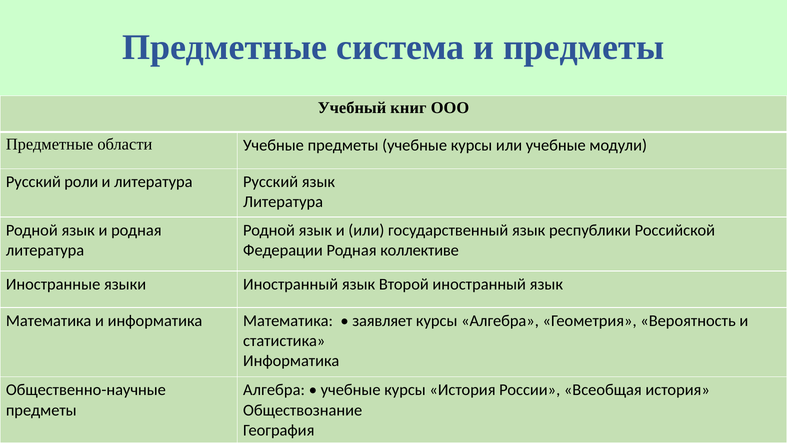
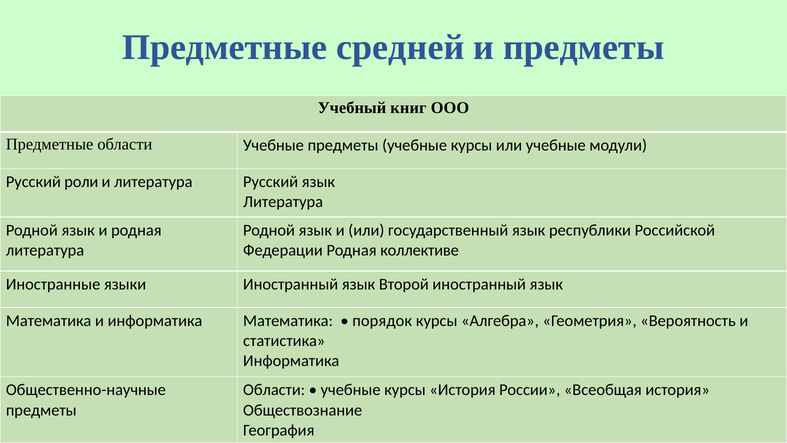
система: система -> средней
заявляет: заявляет -> порядок
Алгебра at (274, 390): Алгебра -> Области
